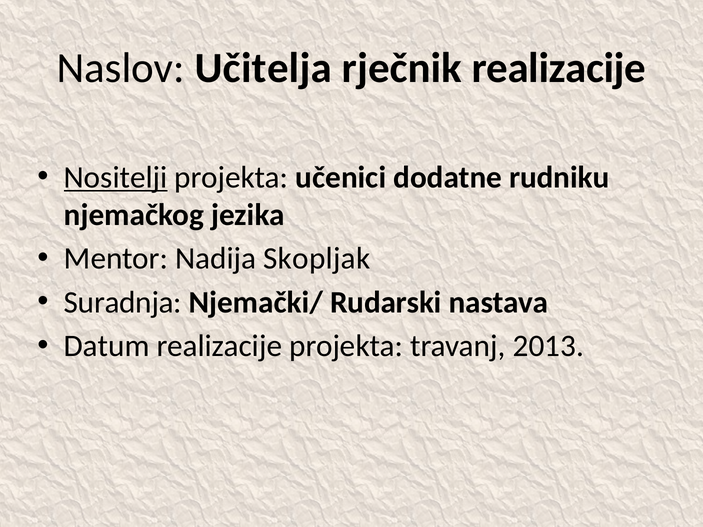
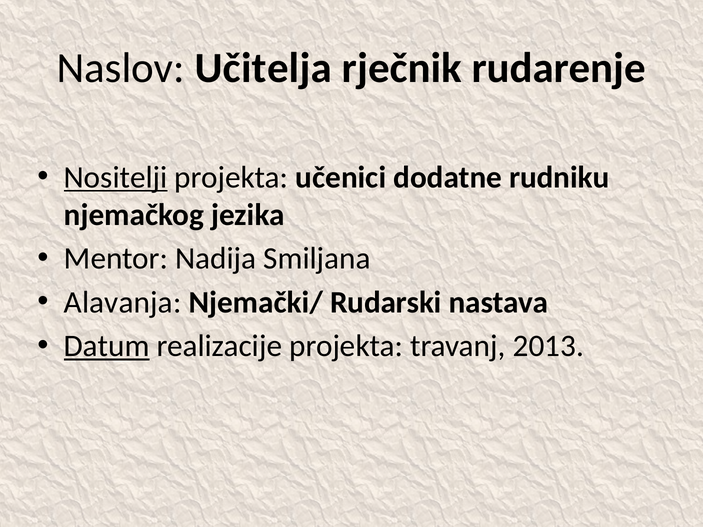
rječnik realizacije: realizacije -> rudarenje
Skopljak: Skopljak -> Smiljana
Suradnja: Suradnja -> Alavanja
Datum underline: none -> present
